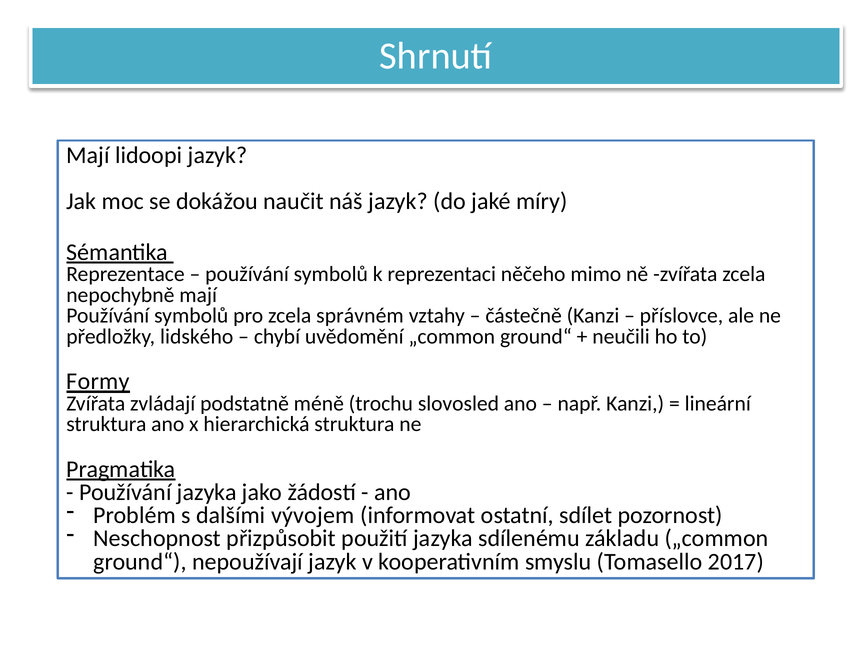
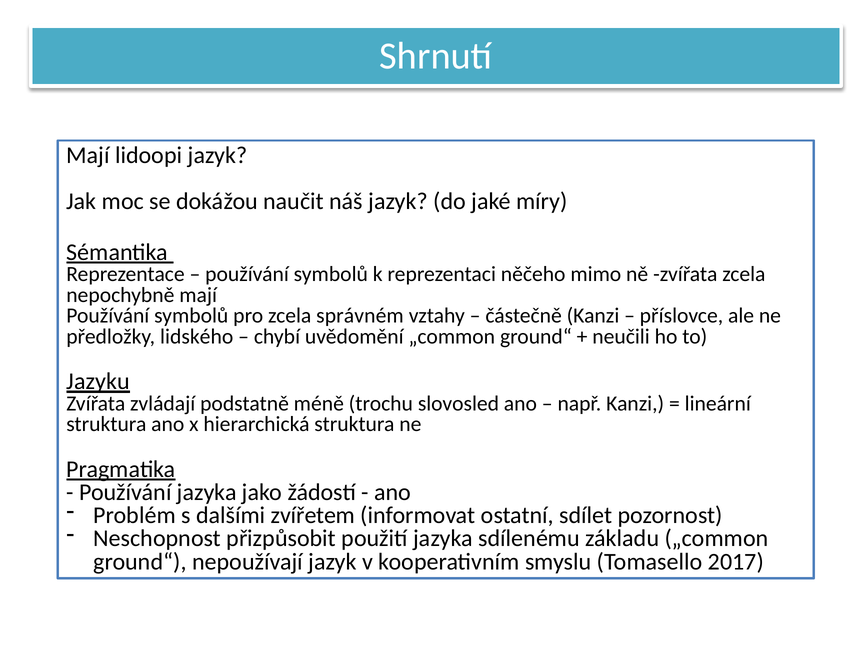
Formy: Formy -> Jazyku
vývojem: vývojem -> zvířetem
